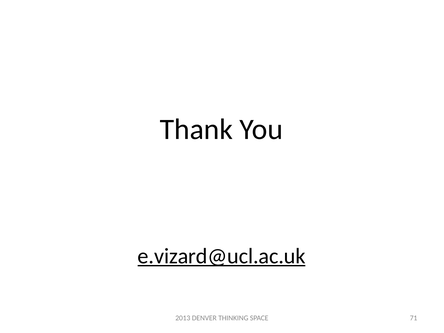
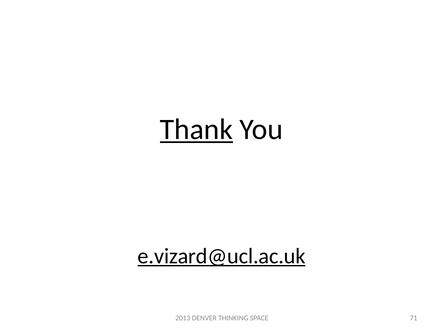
Thank underline: none -> present
